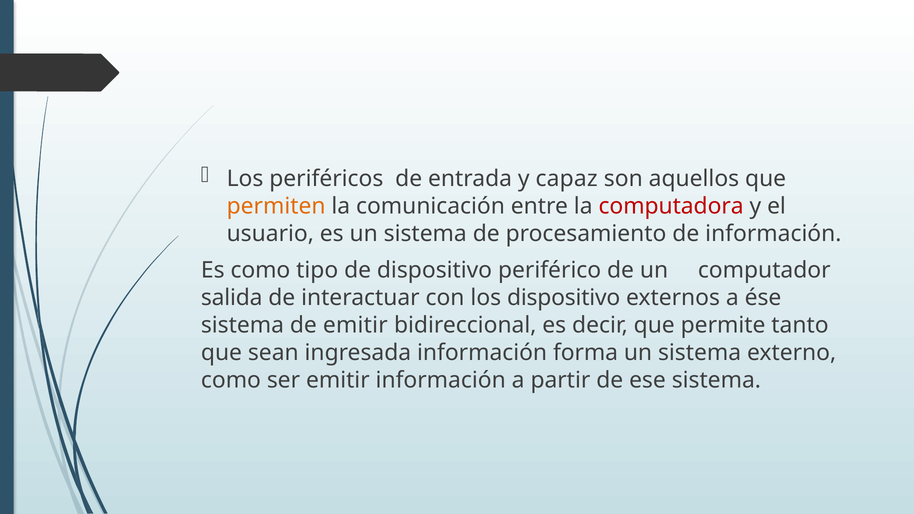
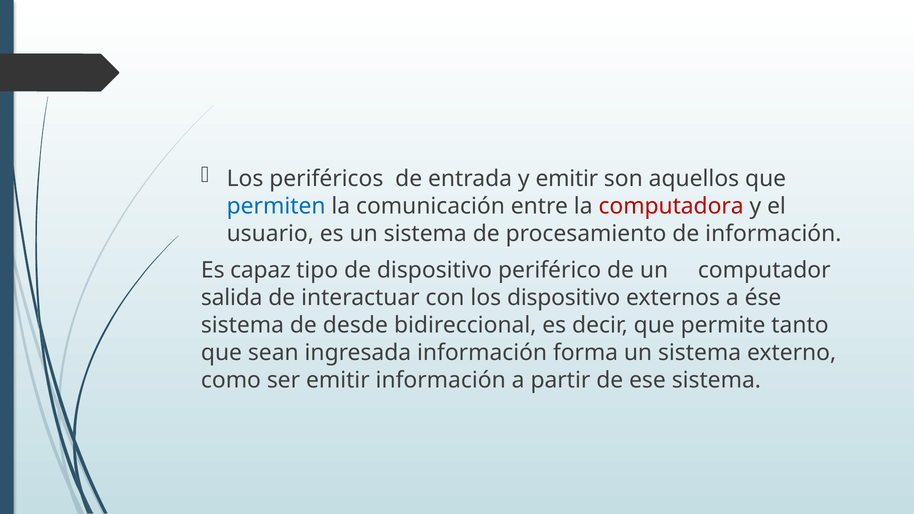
y capaz: capaz -> emitir
permiten colour: orange -> blue
Es como: como -> capaz
de emitir: emitir -> desde
